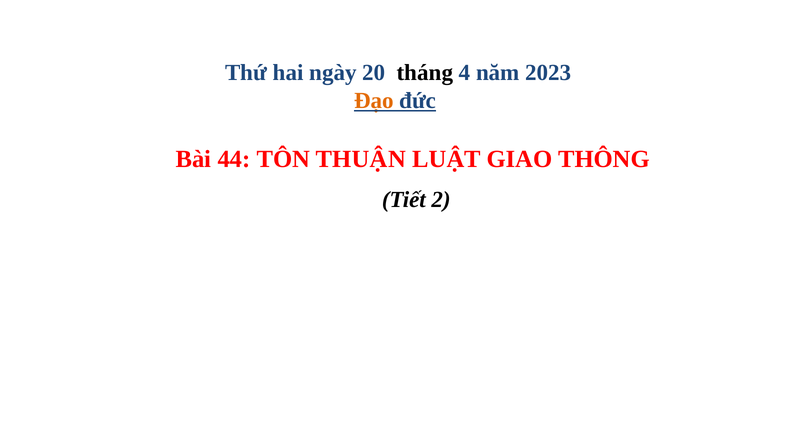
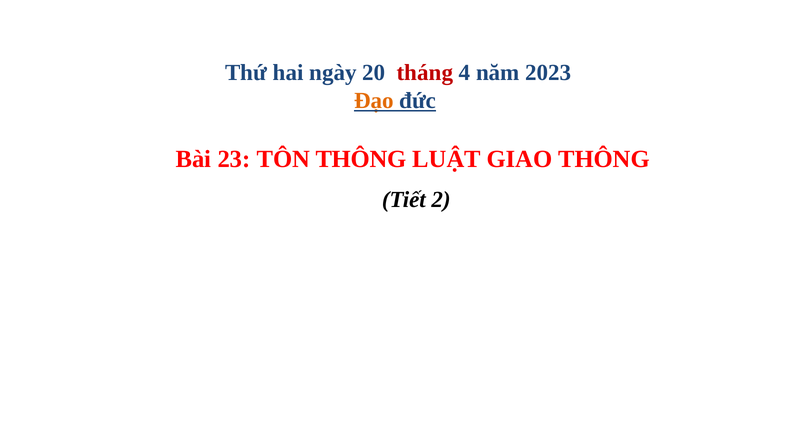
tháng colour: black -> red
44: 44 -> 23
TÔN THUẬN: THUẬN -> THÔNG
